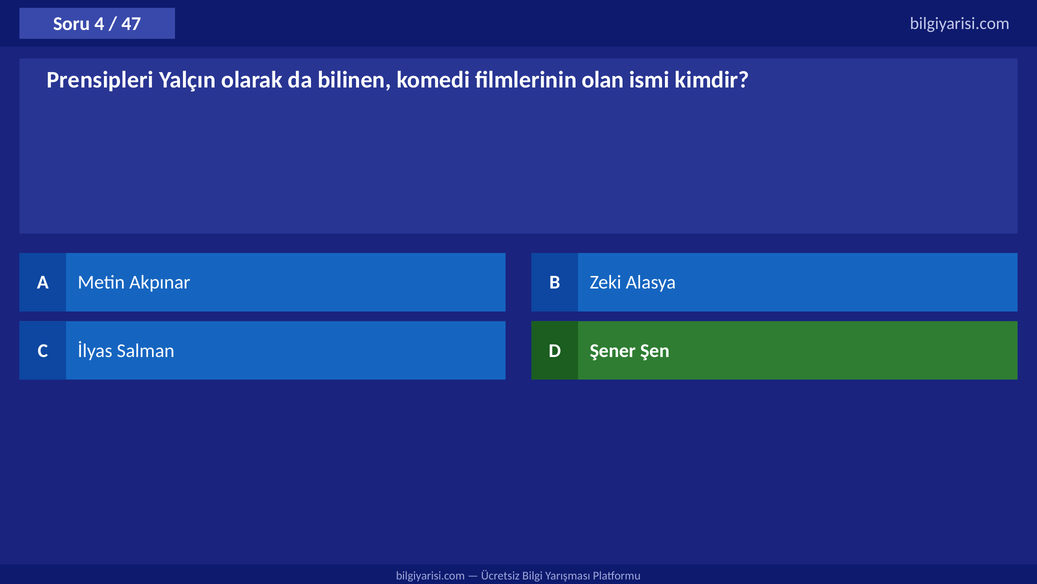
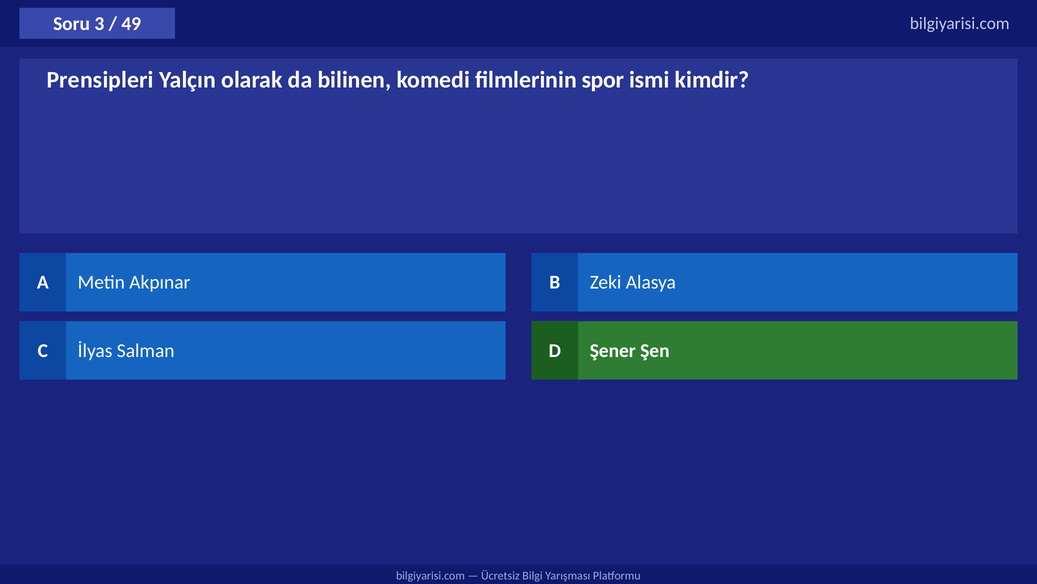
4: 4 -> 3
47: 47 -> 49
olan: olan -> spor
